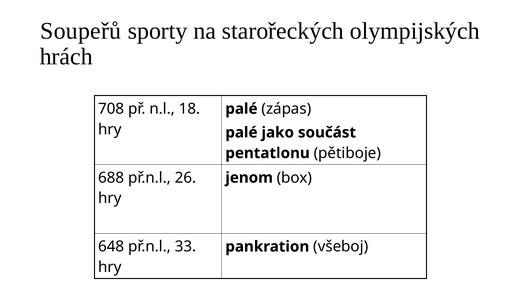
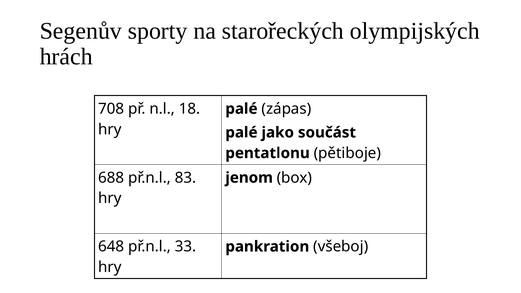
Soupeřů: Soupeřů -> Segenův
26: 26 -> 83
